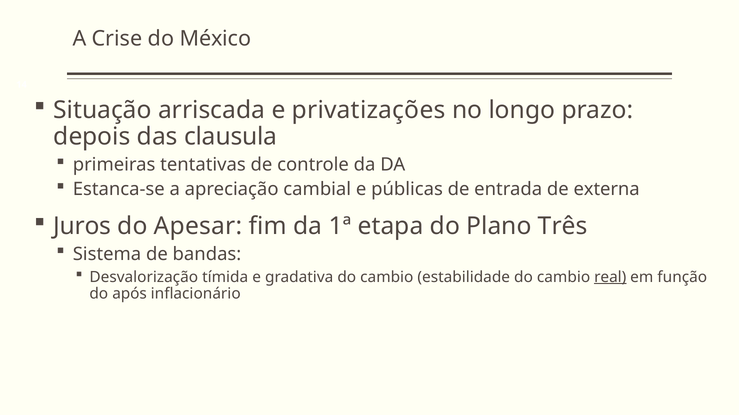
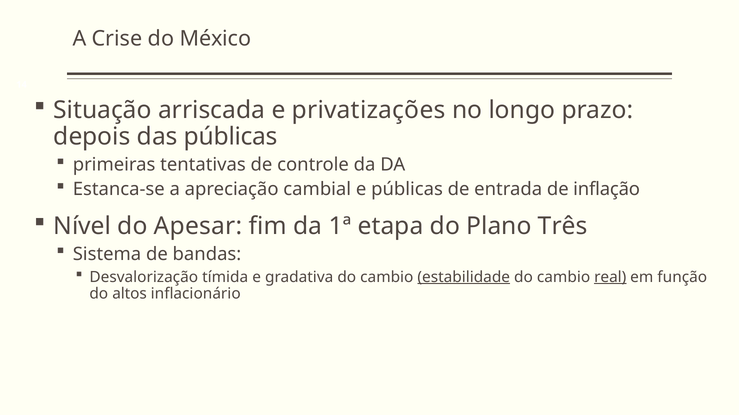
das clausula: clausula -> públicas
externa: externa -> inflação
Juros: Juros -> Nível
estabilidade underline: none -> present
após: após -> altos
